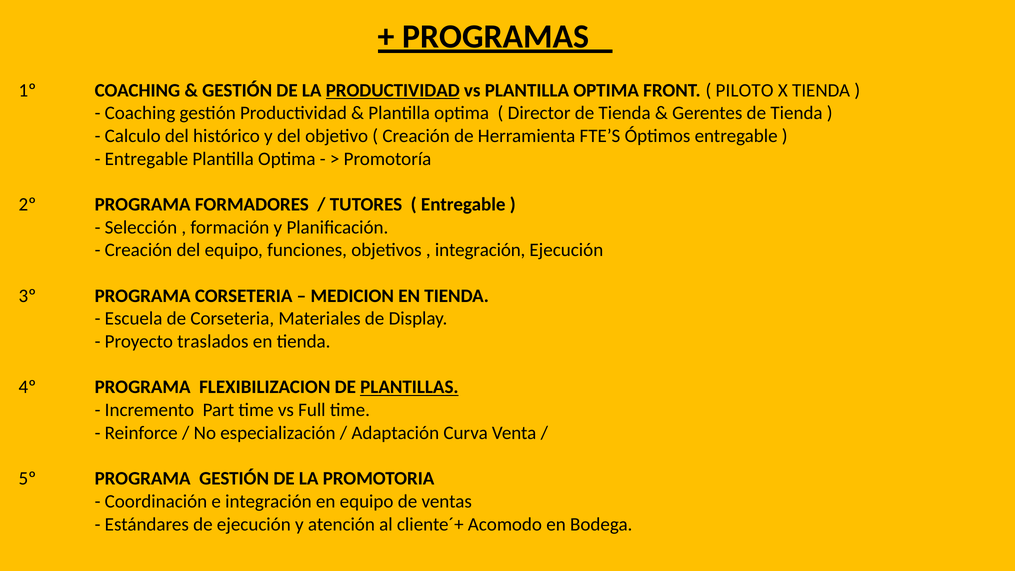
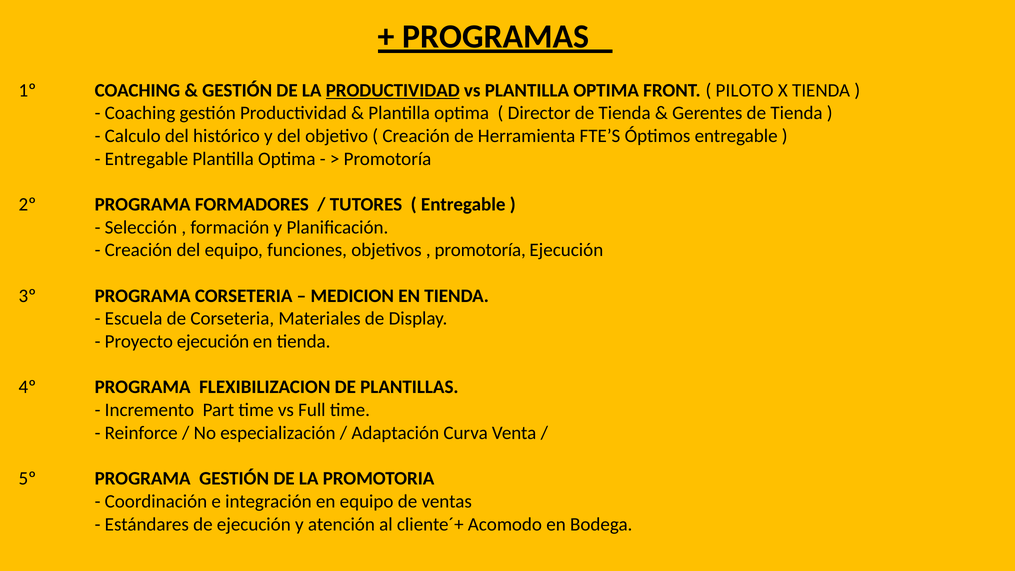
integración at (480, 250): integración -> promotoría
Proyecto traslados: traslados -> ejecución
PLANTILLAS underline: present -> none
